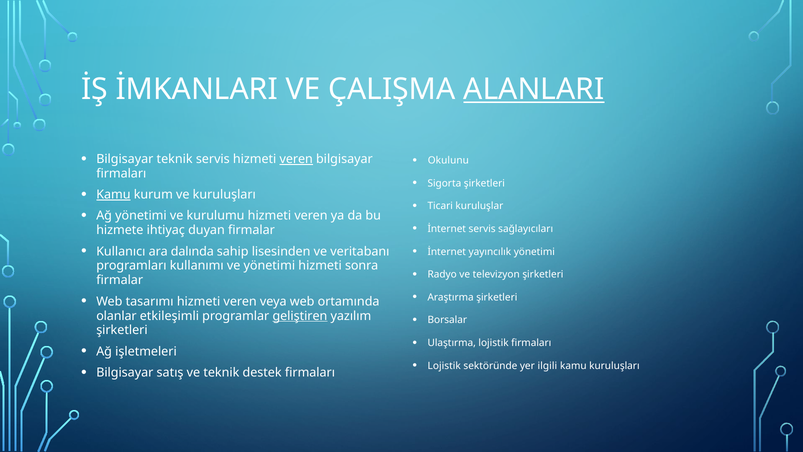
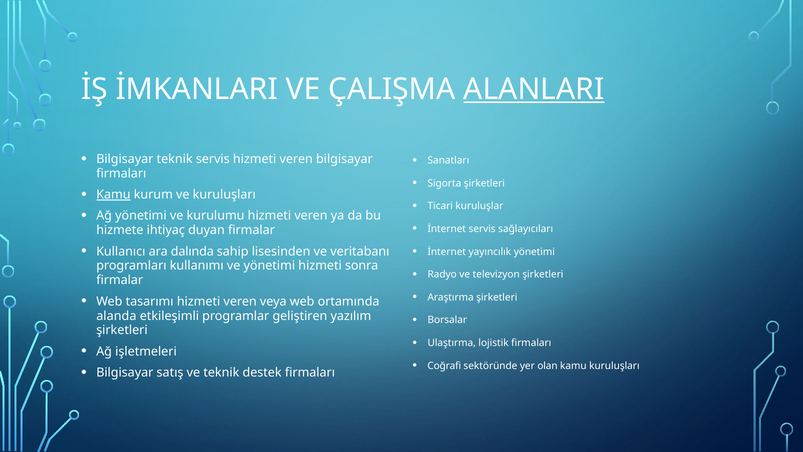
veren at (296, 159) underline: present -> none
Okulunu: Okulunu -> Sanatları
olanlar: olanlar -> alanda
geliştiren underline: present -> none
Lojistik at (444, 366): Lojistik -> Coğrafi
ilgili: ilgili -> olan
